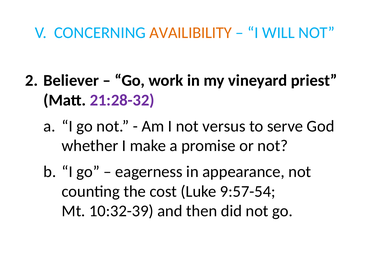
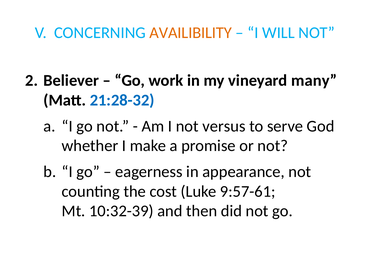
priest: priest -> many
21:28-32 colour: purple -> blue
9:57-54: 9:57-54 -> 9:57-61
